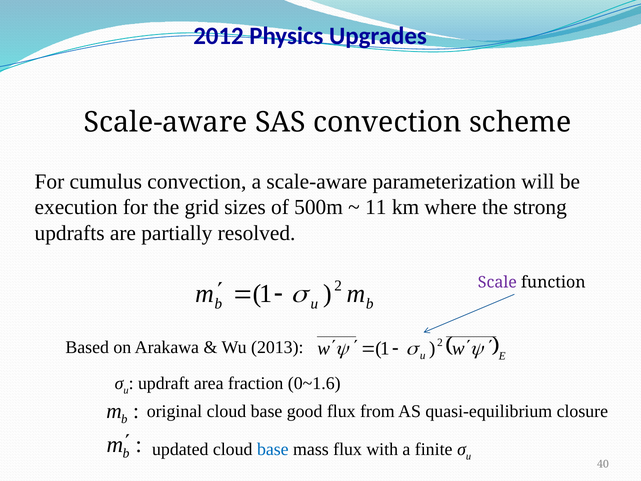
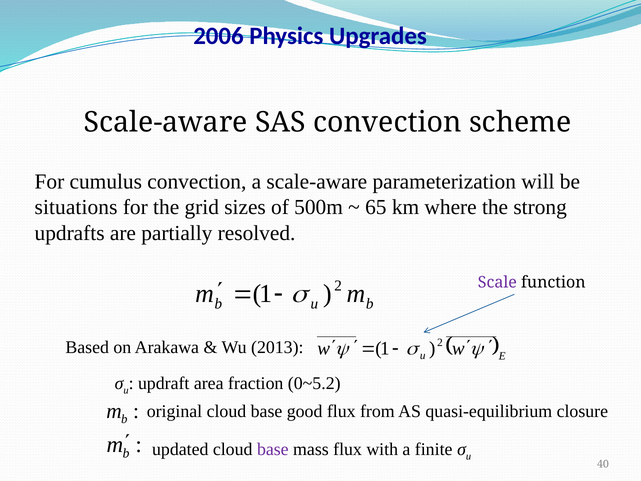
2012: 2012 -> 2006
execution: execution -> situations
11: 11 -> 65
0~1.6: 0~1.6 -> 0~5.2
base at (273, 449) colour: blue -> purple
